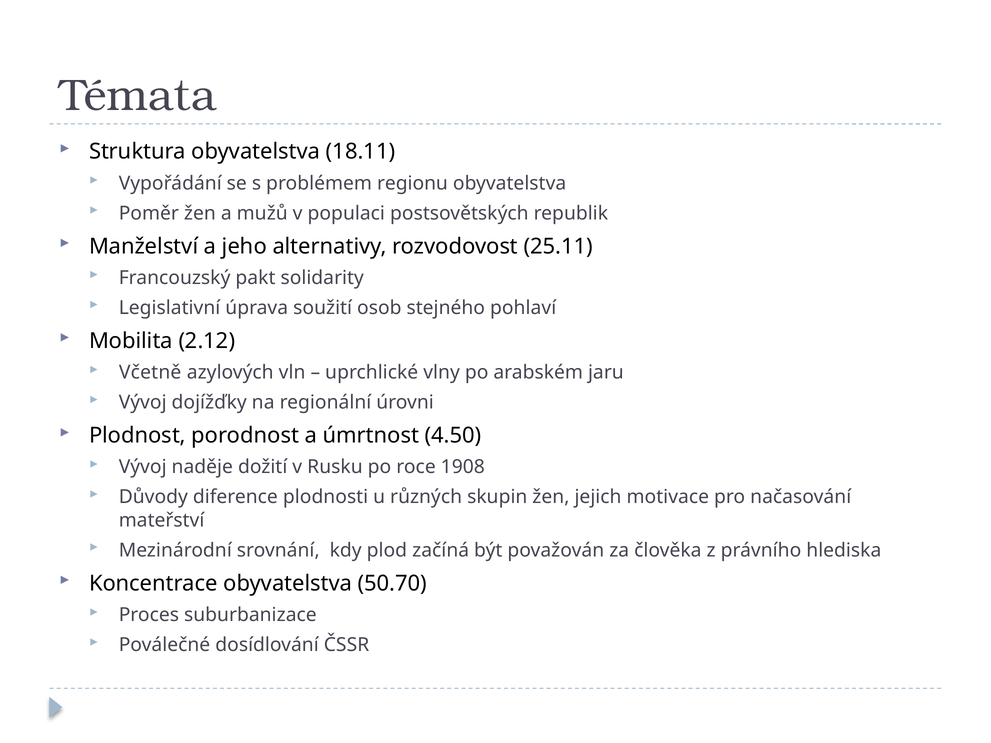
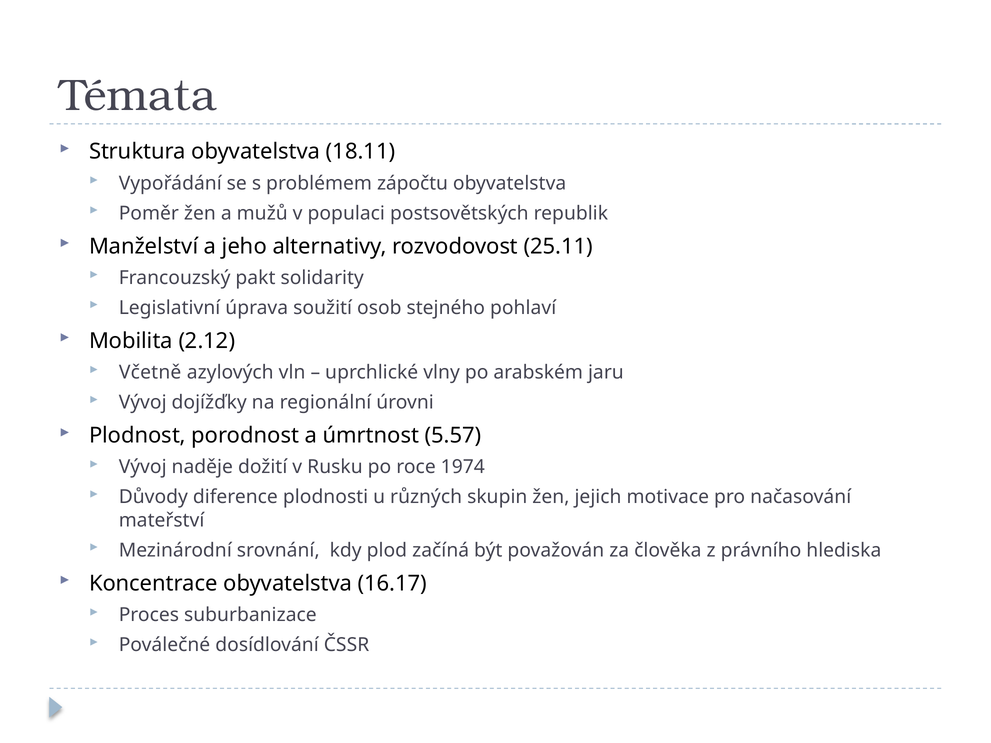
regionu: regionu -> zápočtu
4.50: 4.50 -> 5.57
1908: 1908 -> 1974
50.70: 50.70 -> 16.17
